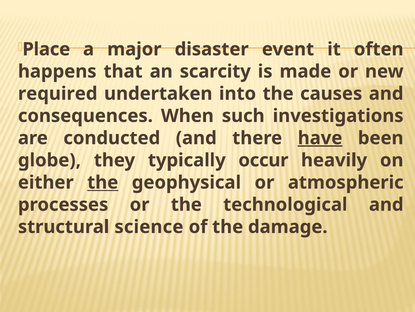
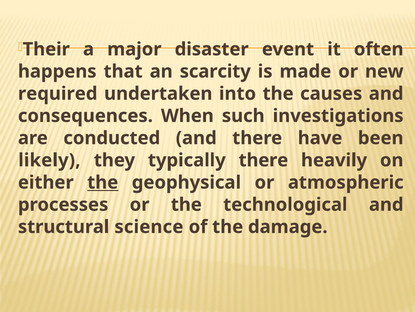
Place: Place -> Their
have underline: present -> none
globe: globe -> likely
typically occur: occur -> there
